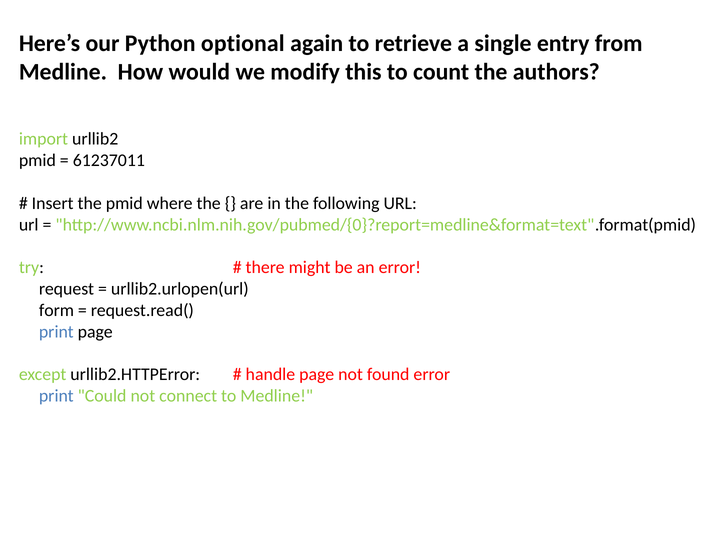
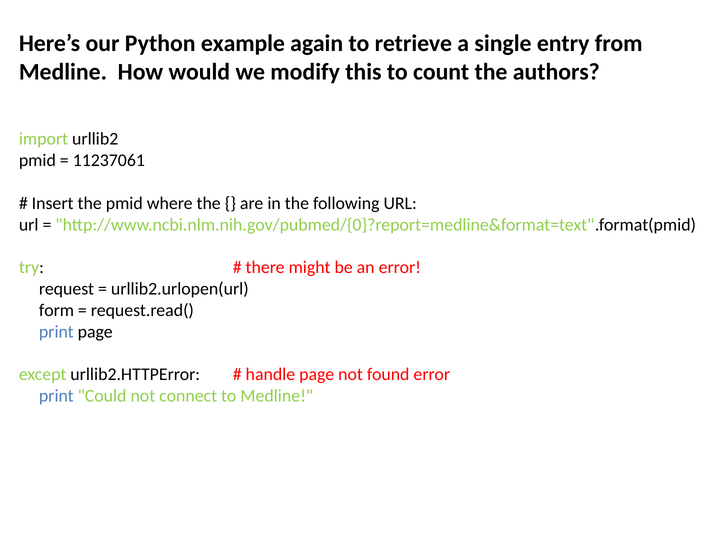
optional: optional -> example
61237011: 61237011 -> 11237061
